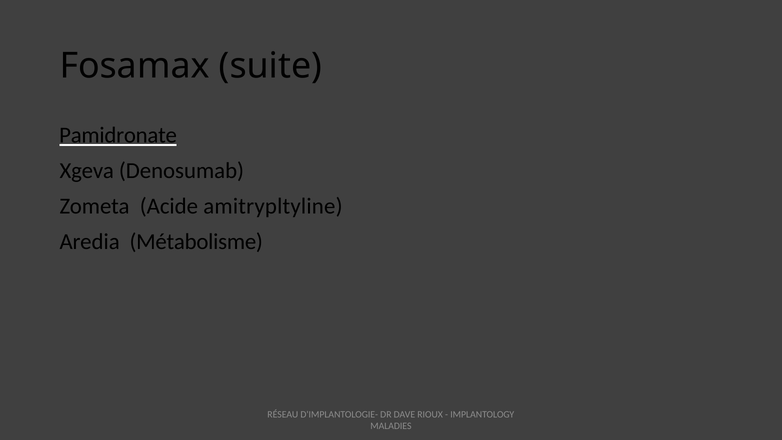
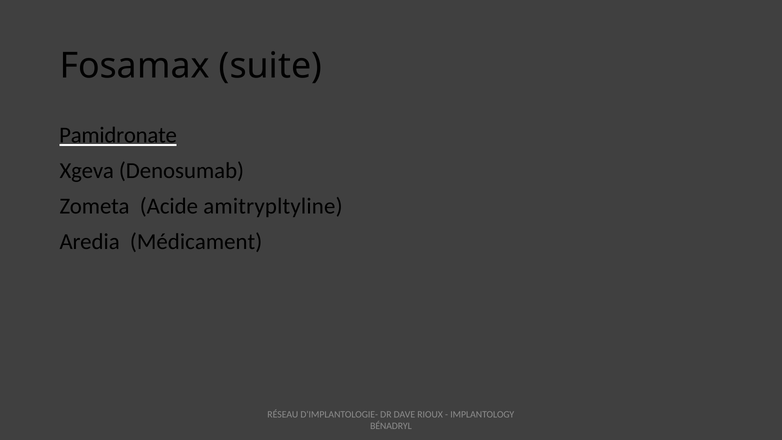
Métabolisme: Métabolisme -> Médicament
MALADIES: MALADIES -> BÉNADRYL
